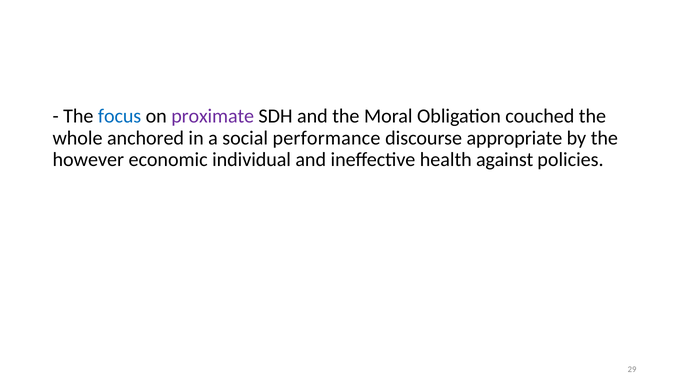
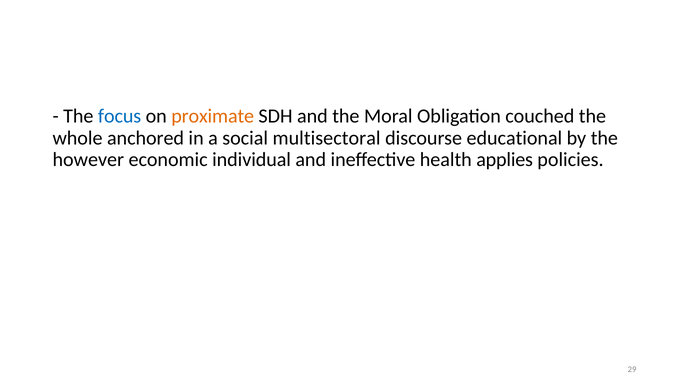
proximate colour: purple -> orange
performance: performance -> multisectoral
appropriate: appropriate -> educational
against: against -> applies
